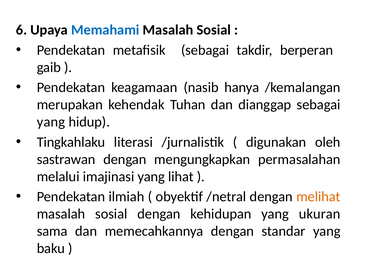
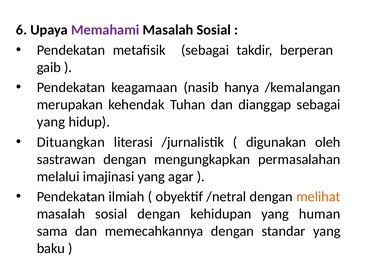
Memahami colour: blue -> purple
Tingkahlaku: Tingkahlaku -> Dituangkan
lihat: lihat -> agar
ukuran: ukuran -> human
